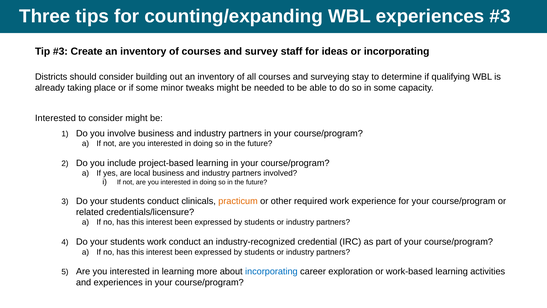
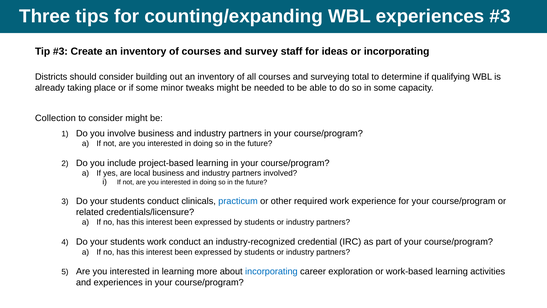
stay: stay -> total
Interested at (55, 118): Interested -> Collection
practicum colour: orange -> blue
